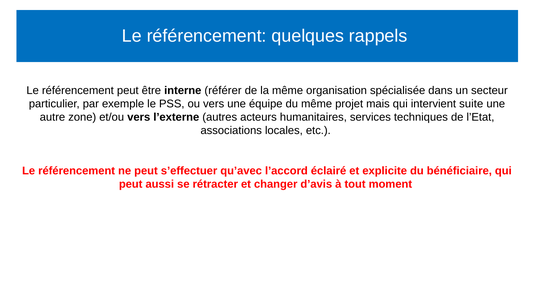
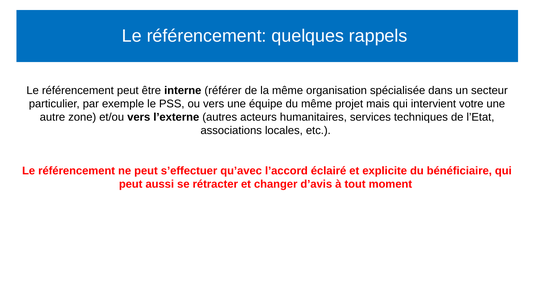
suite: suite -> votre
